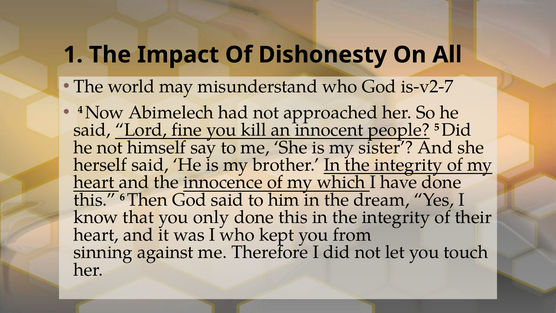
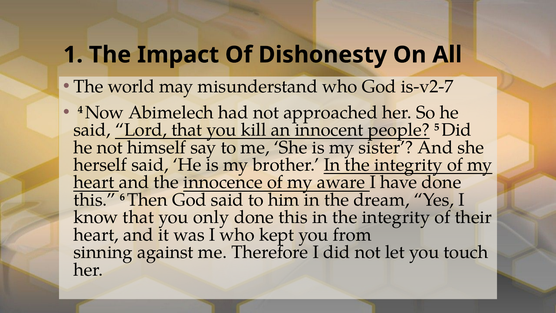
Lord fine: fine -> that
which: which -> aware
